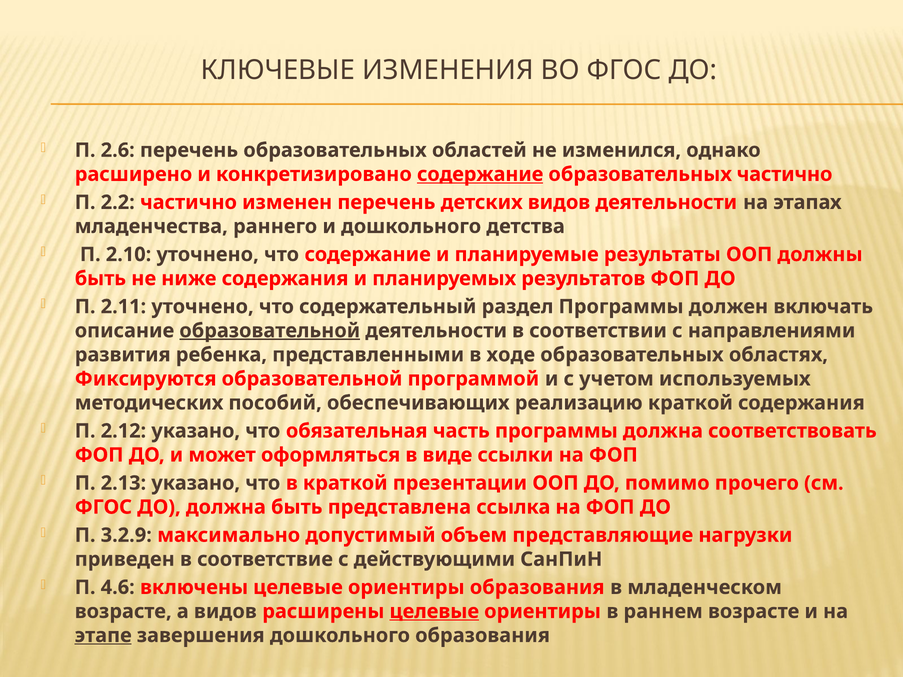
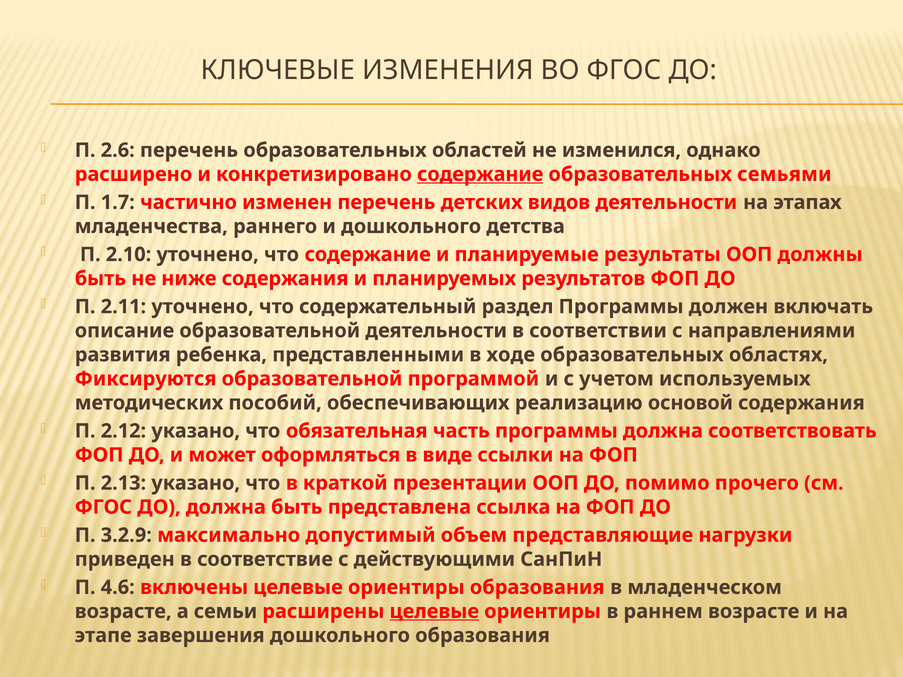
образовательных частично: частично -> семьями
2.2: 2.2 -> 1.7
образовательной at (270, 331) underline: present -> none
реализацию краткой: краткой -> основой
а видов: видов -> семьи
этапе underline: present -> none
